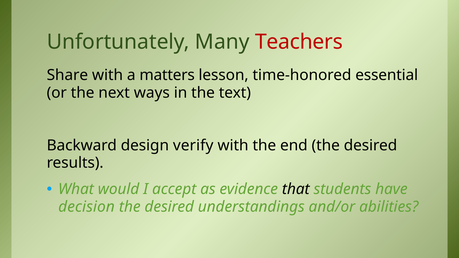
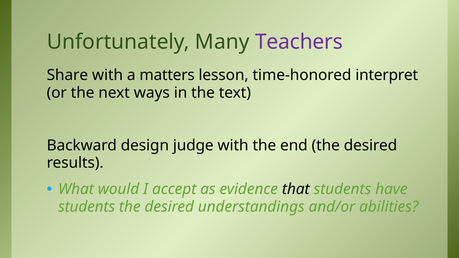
Teachers colour: red -> purple
essential: essential -> interpret
verify: verify -> judge
decision at (87, 207): decision -> students
